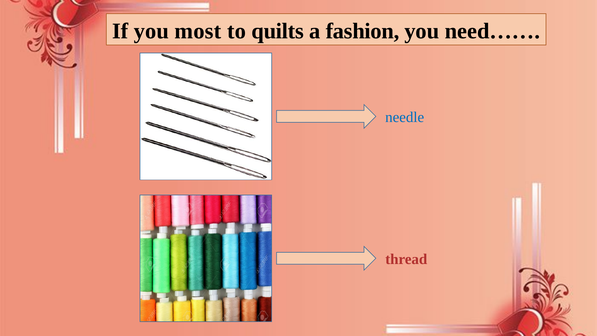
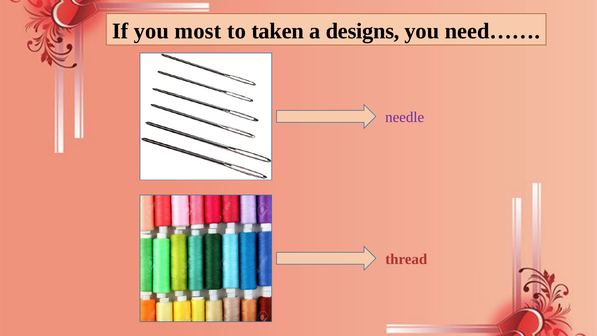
quilts: quilts -> taken
fashion: fashion -> designs
needle colour: blue -> purple
